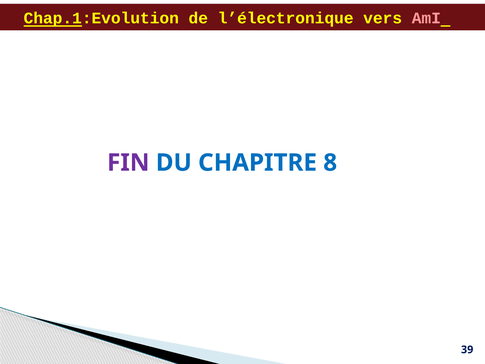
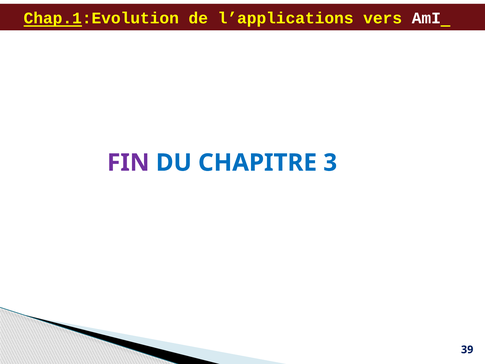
l’électronique: l’électronique -> l’applications
AmI colour: pink -> white
8: 8 -> 3
